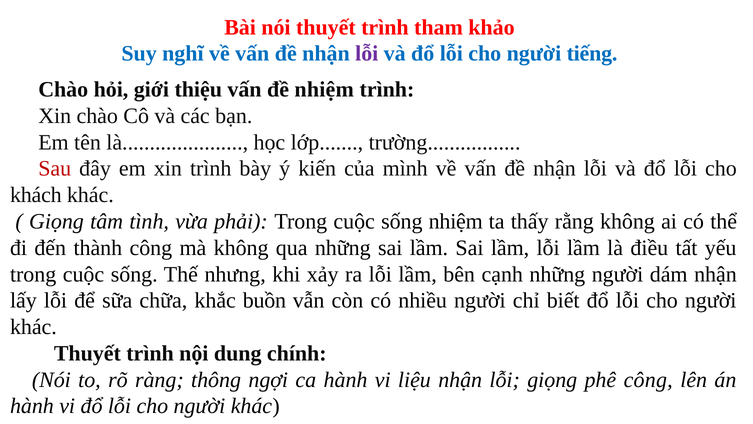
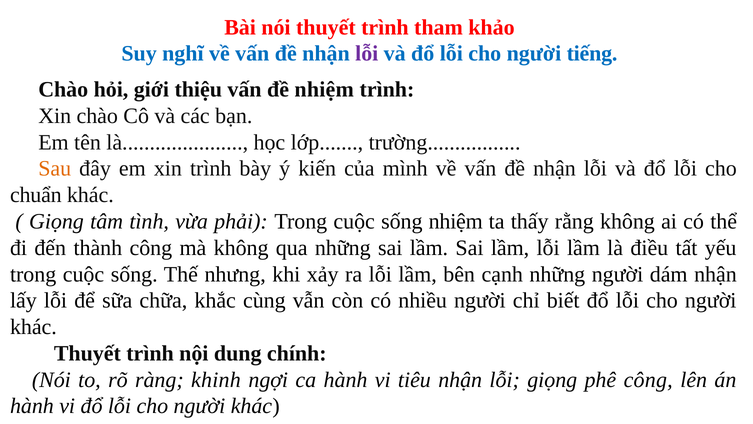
Sau colour: red -> orange
khách: khách -> chuẩn
buồn: buồn -> cùng
thông: thông -> khinh
liệu: liệu -> tiêu
